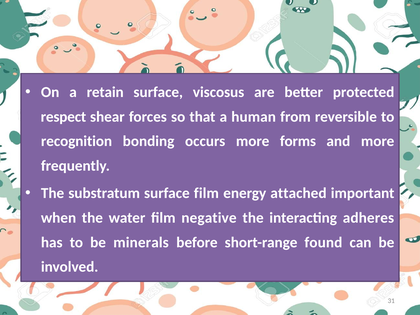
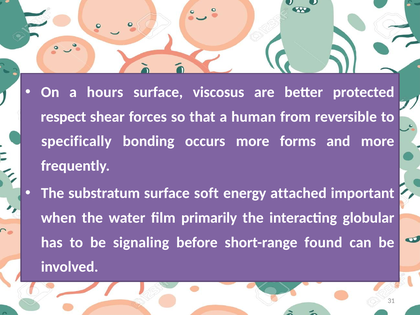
retain: retain -> hours
recognition: recognition -> specifically
surface film: film -> soft
negative: negative -> primarily
adheres: adheres -> globular
minerals: minerals -> signaling
